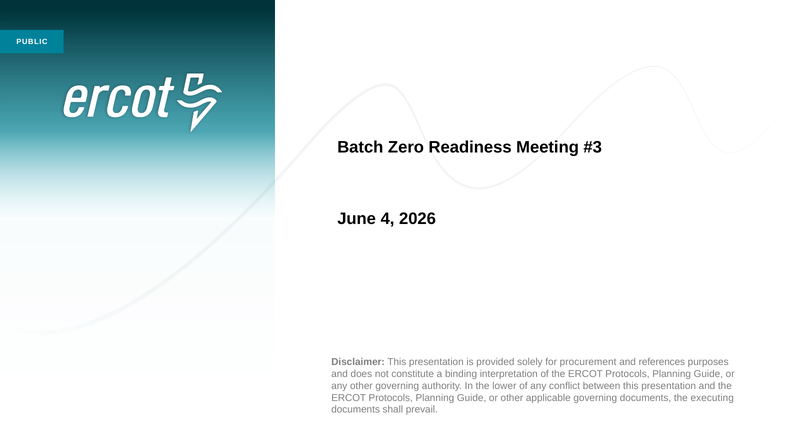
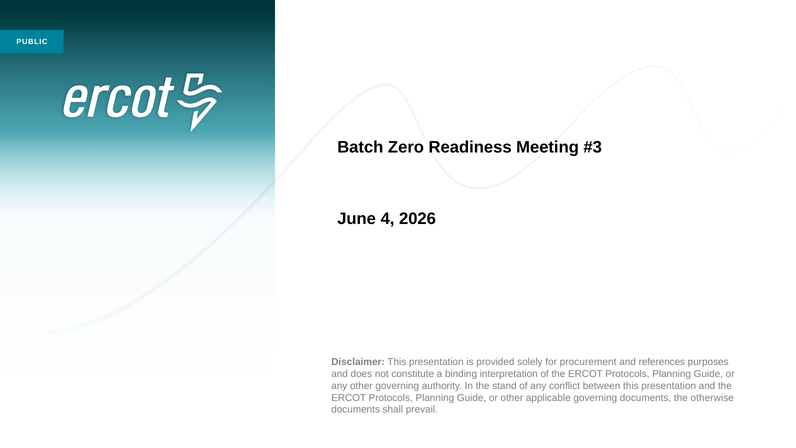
lower: lower -> stand
executing: executing -> otherwise
